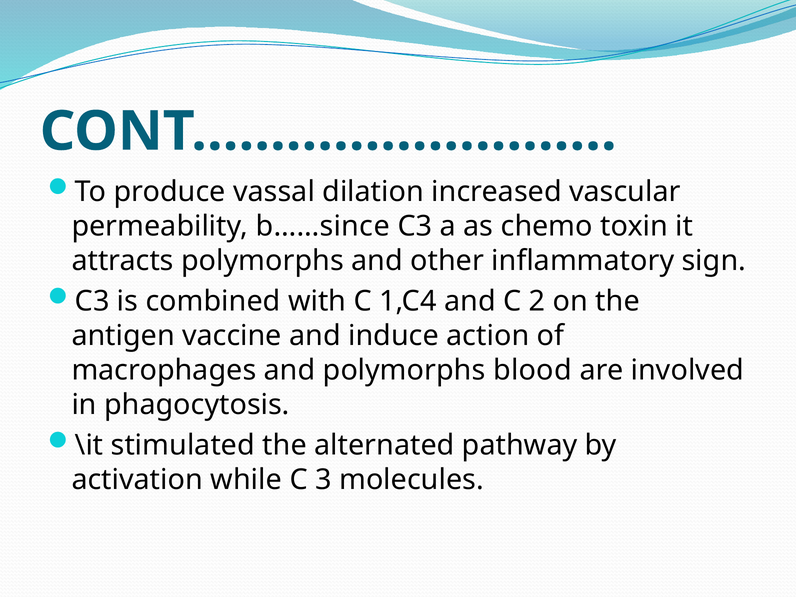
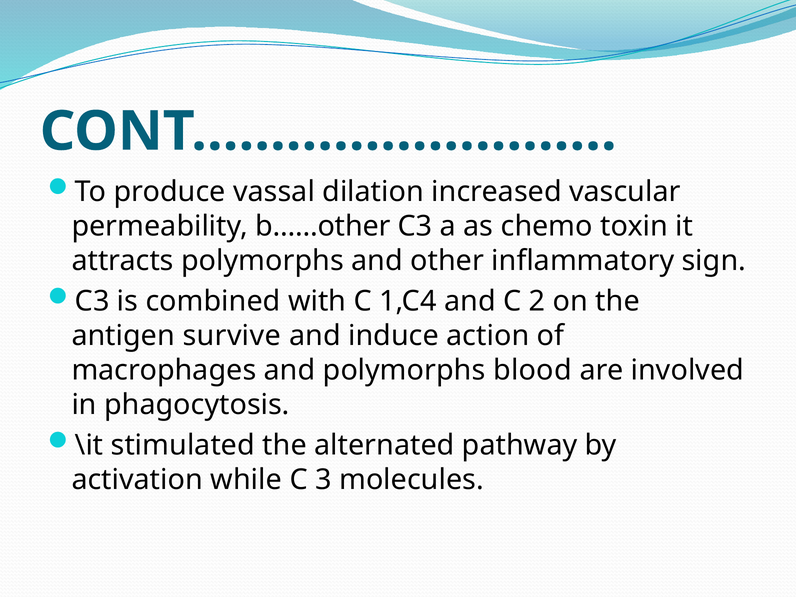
b……since: b……since -> b……other
vaccine: vaccine -> survive
